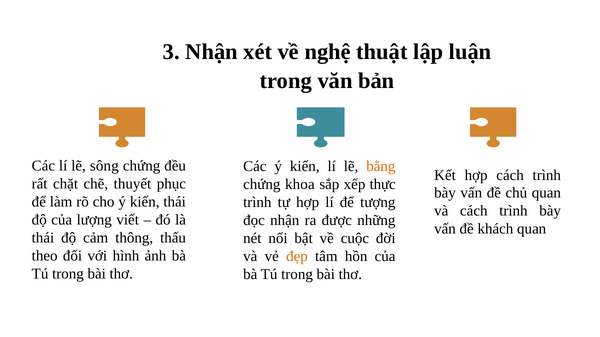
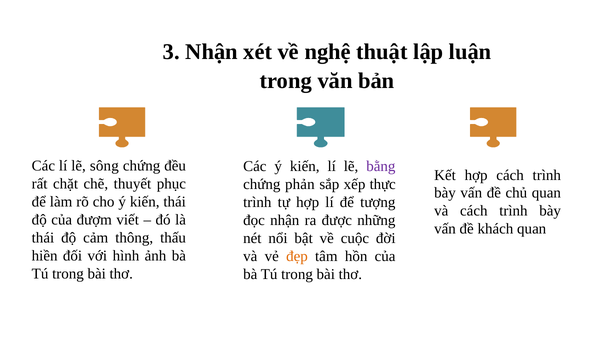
bằng colour: orange -> purple
khoa: khoa -> phản
lượng: lượng -> đượm
theo: theo -> hiền
